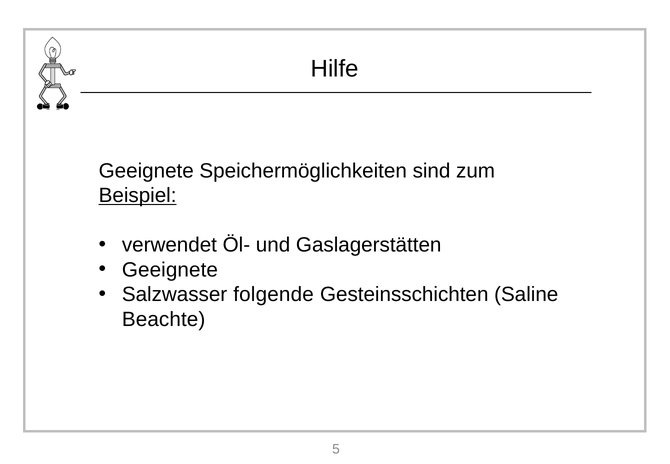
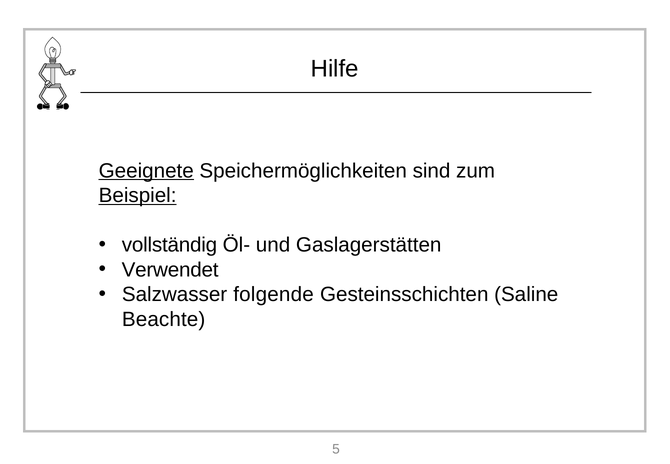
Geeignete at (146, 171) underline: none -> present
verwendet: verwendet -> vollständig
Geeignete at (170, 270): Geeignete -> Verwendet
